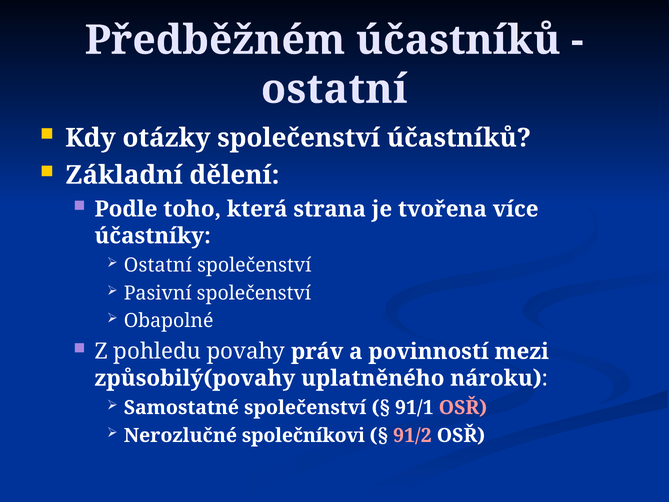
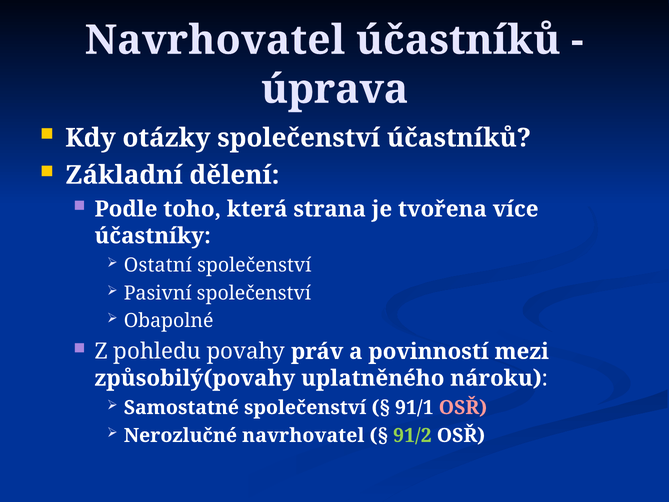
Předběžném at (215, 40): Předběžném -> Navrhovatel
ostatní at (334, 89): ostatní -> úprava
Nerozlučné společníkovi: společníkovi -> navrhovatel
91/2 colour: pink -> light green
